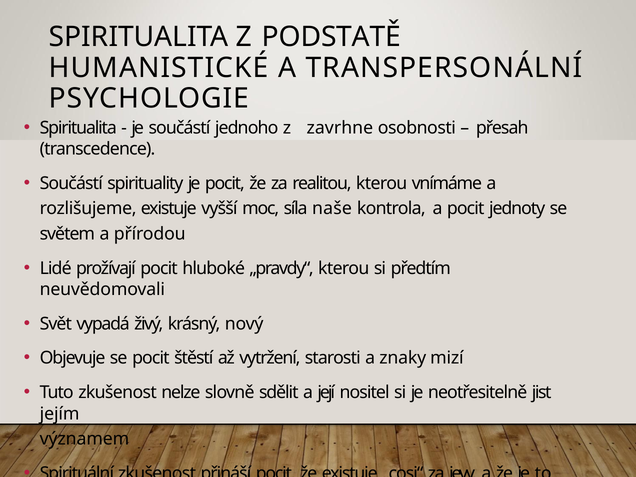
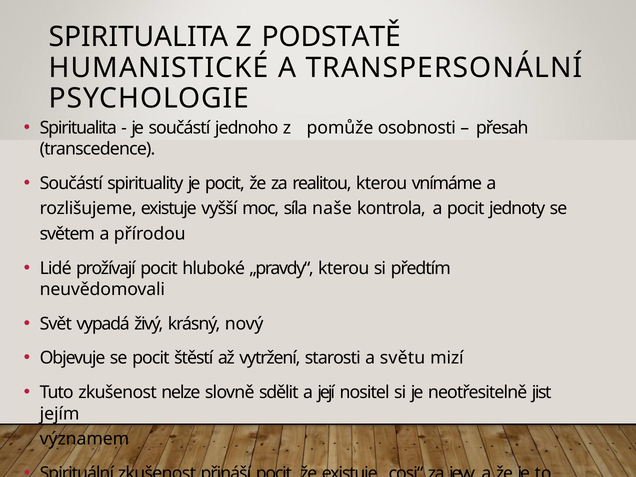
zavrhne: zavrhne -> pomůže
znaky: znaky -> světu
